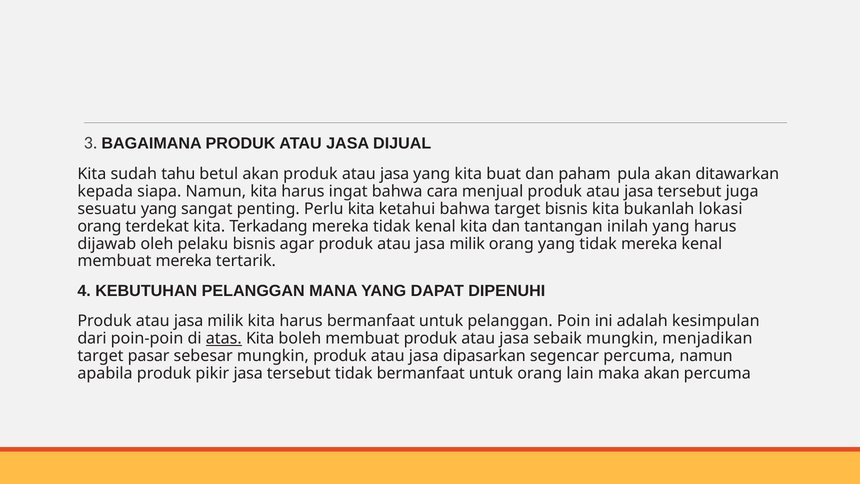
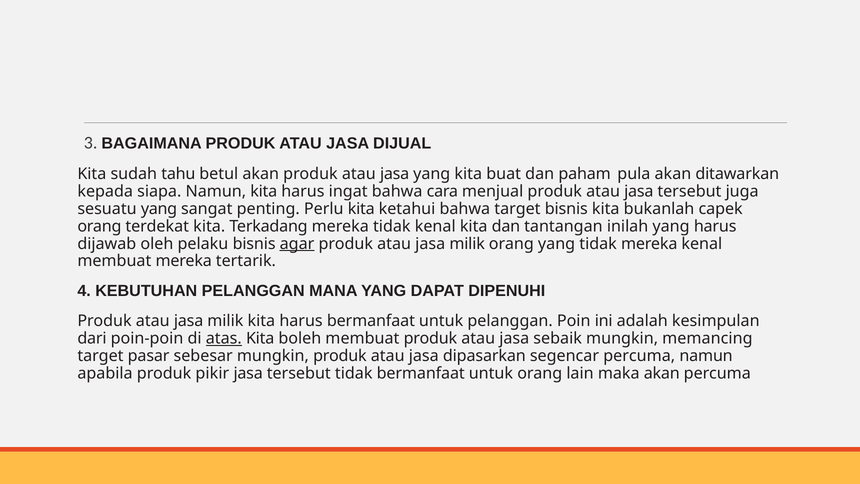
lokasi: lokasi -> capek
agar underline: none -> present
menjadikan: menjadikan -> memancing
